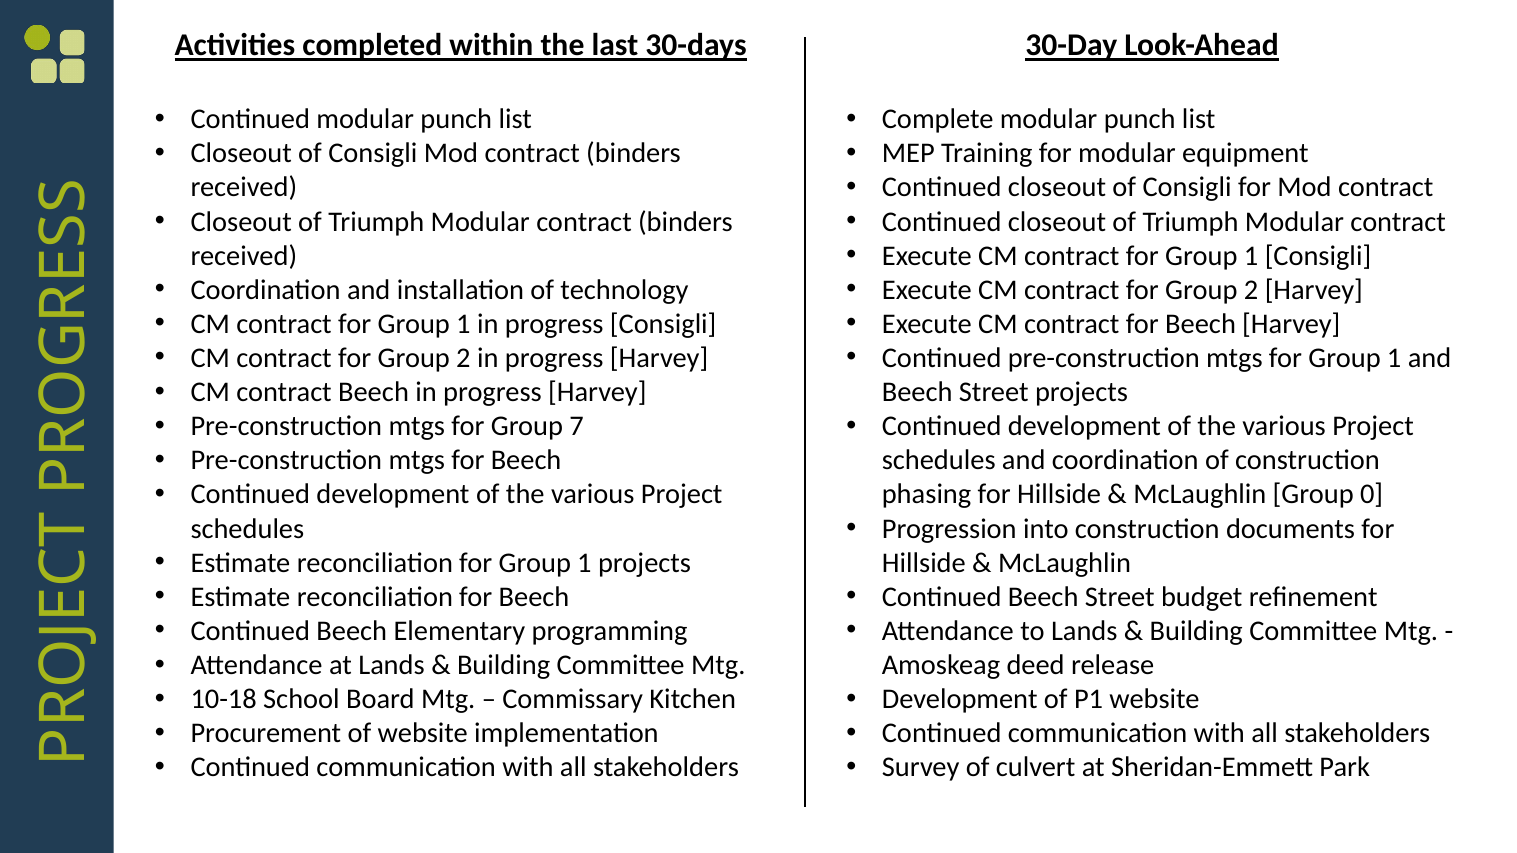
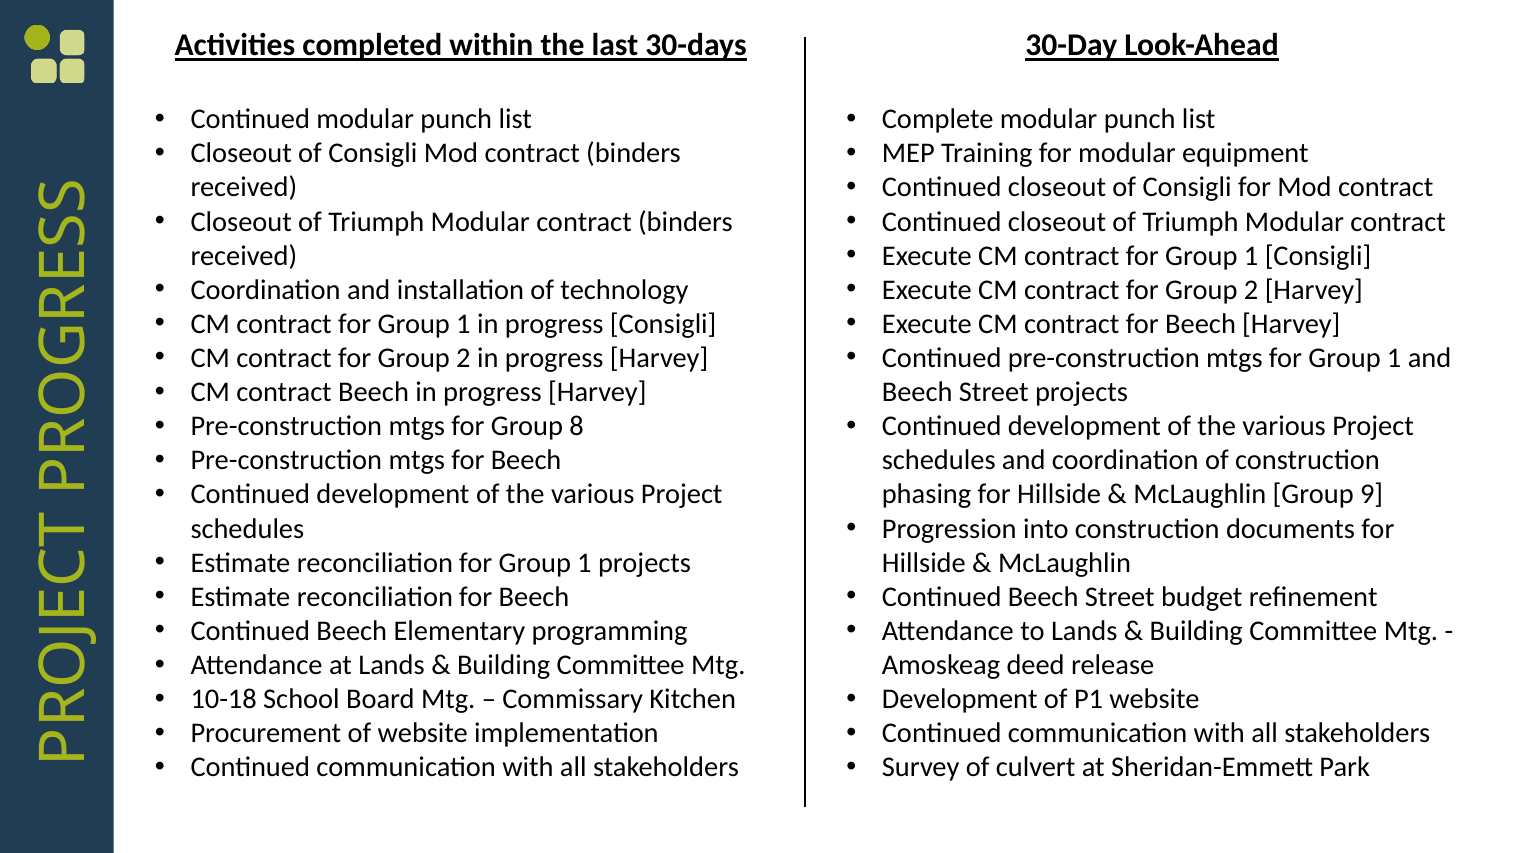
7: 7 -> 8
0: 0 -> 9
